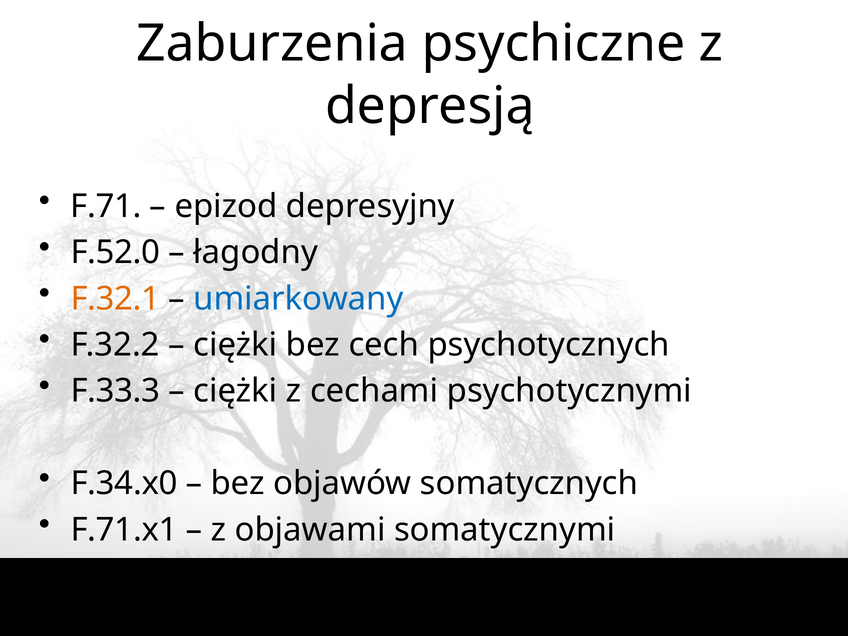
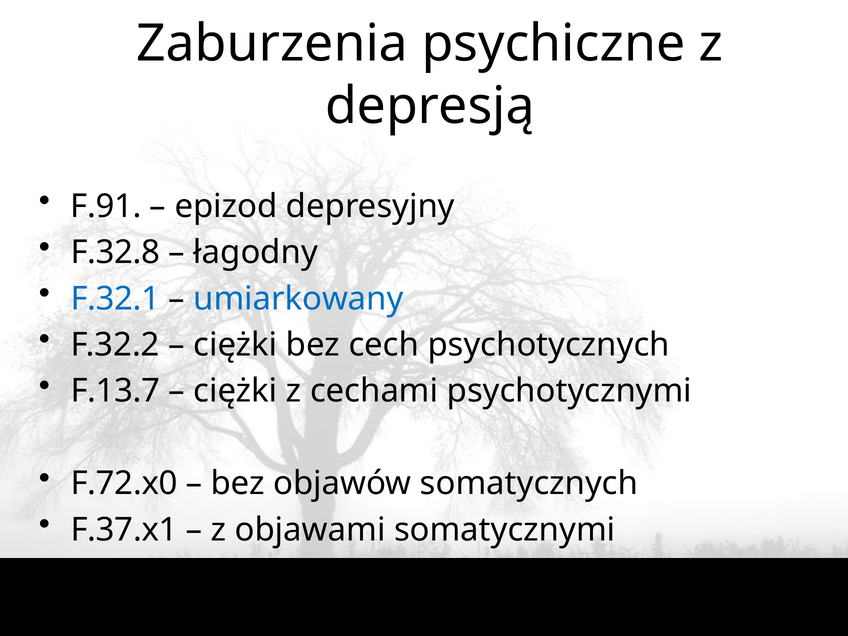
F.71: F.71 -> F.91
F.52.0: F.52.0 -> F.32.8
F.32.1 colour: orange -> blue
F.33.3: F.33.3 -> F.13.7
F.34.x0: F.34.x0 -> F.72.x0
F.71.x1: F.71.x1 -> F.37.x1
